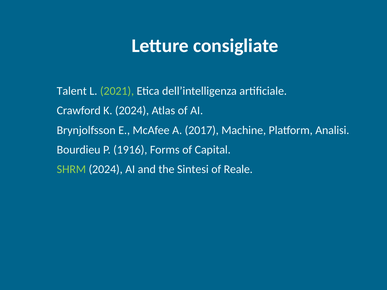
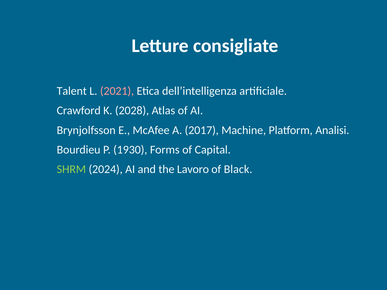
2021 colour: light green -> pink
K 2024: 2024 -> 2028
1916: 1916 -> 1930
Sintesi: Sintesi -> Lavoro
Reale: Reale -> Black
